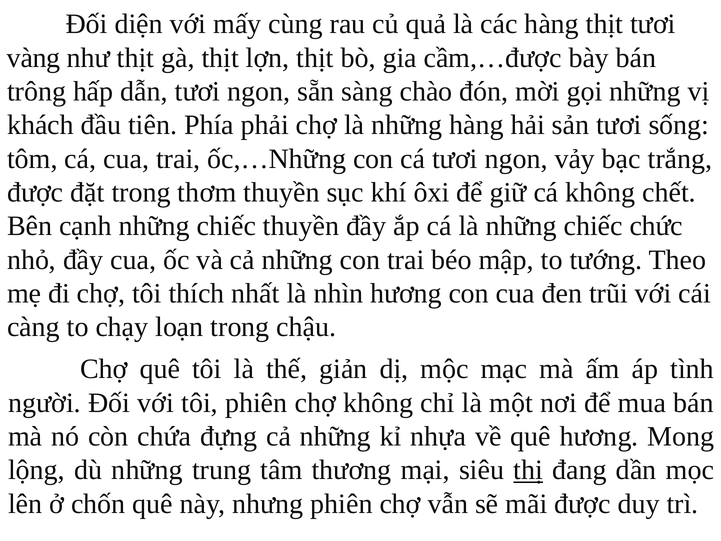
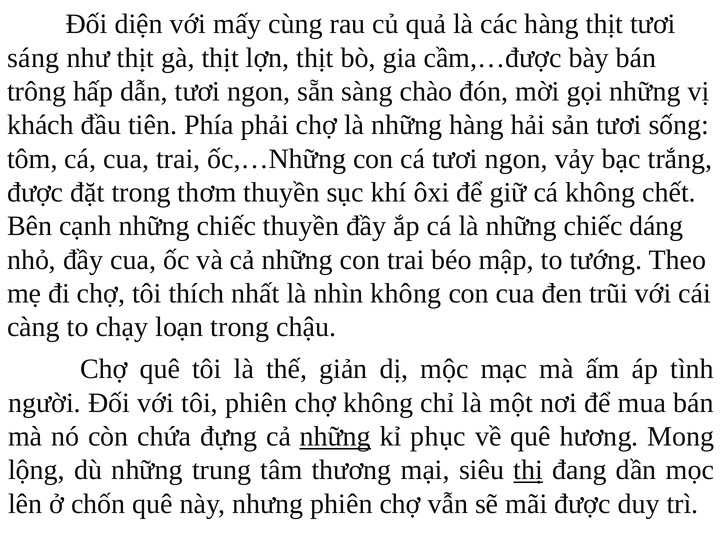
vàng: vàng -> sáng
chức: chức -> dáng
nhìn hương: hương -> không
những at (335, 436) underline: none -> present
nhựa: nhựa -> phục
